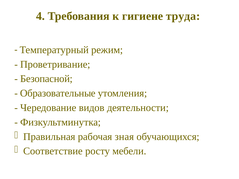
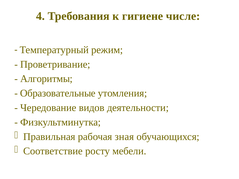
труда: труда -> числе
Безопасной: Безопасной -> Алгоритмы
